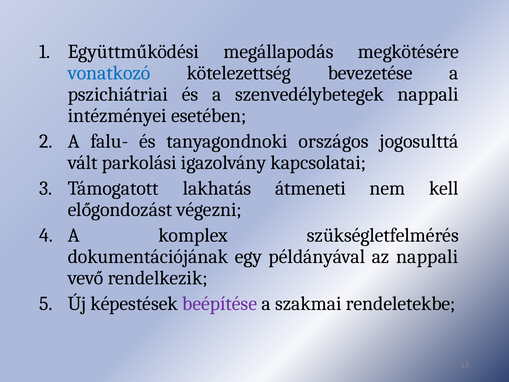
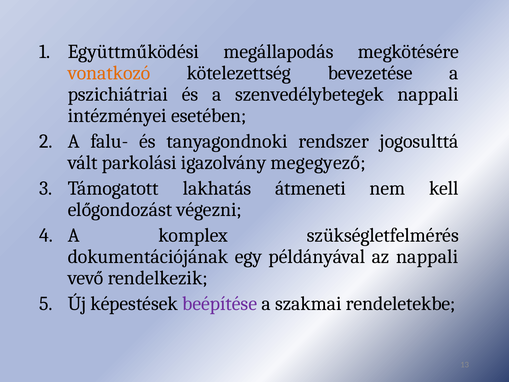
vonatkozó colour: blue -> orange
országos: országos -> rendszer
kapcsolatai: kapcsolatai -> megegyező
